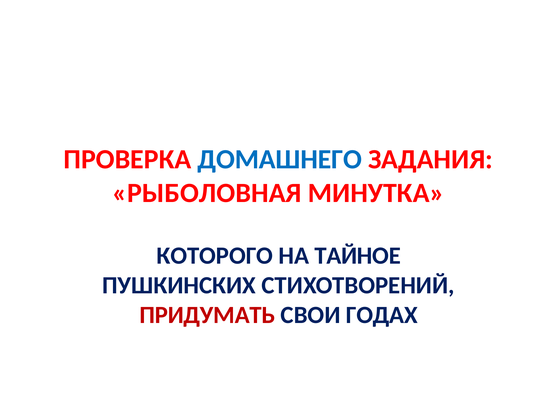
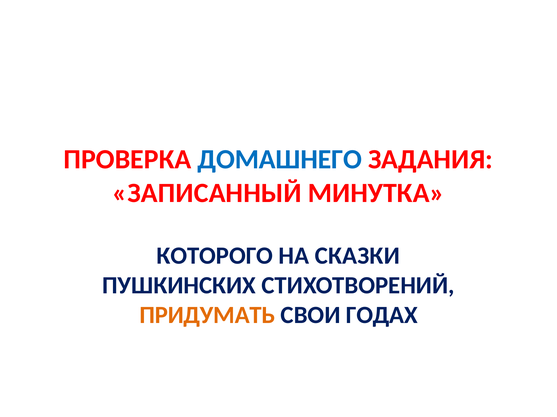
РЫБОЛОВНАЯ: РЫБОЛОВНАЯ -> ЗАПИСАННЫЙ
ТАЙНОЕ: ТАЙНОЕ -> СКАЗКИ
ПРИДУМАТЬ colour: red -> orange
